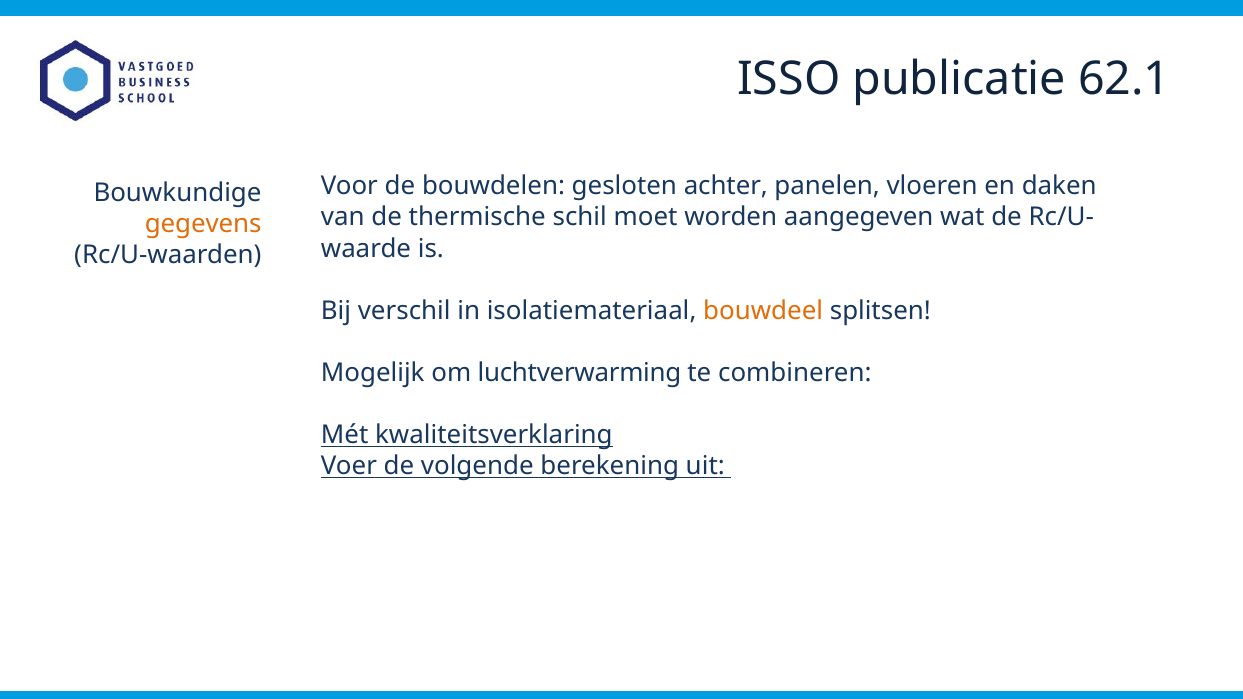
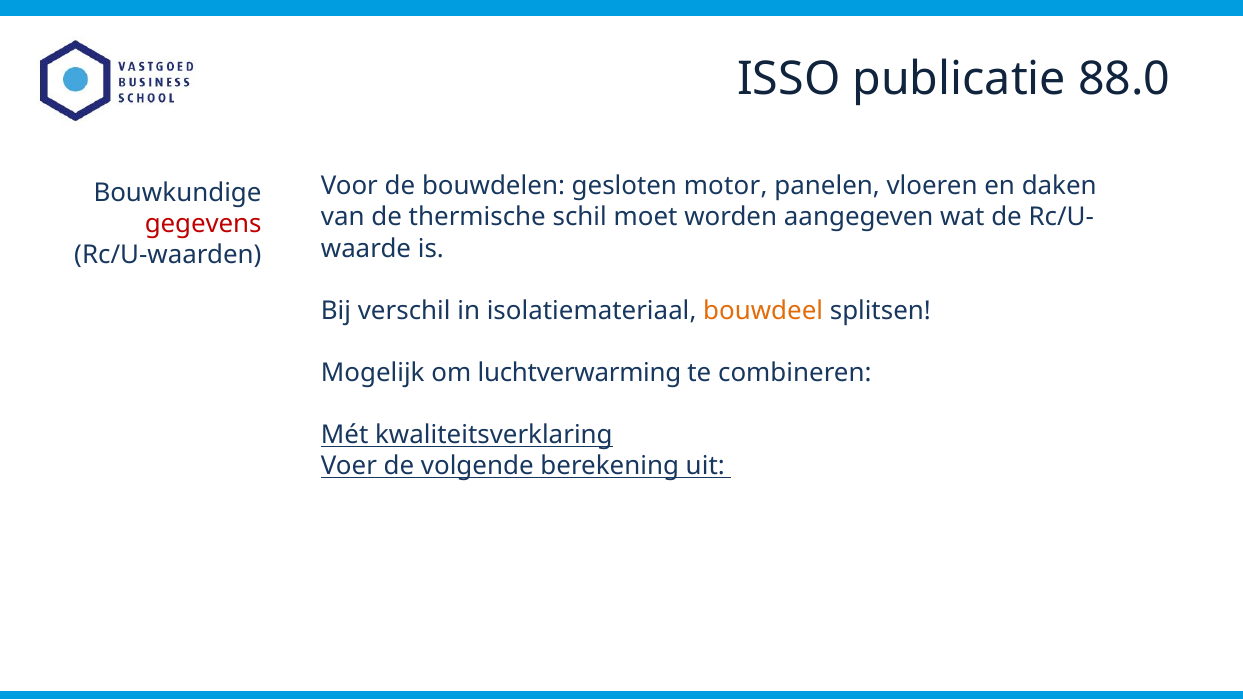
62.1: 62.1 -> 88.0
achter: achter -> motor
gegevens colour: orange -> red
